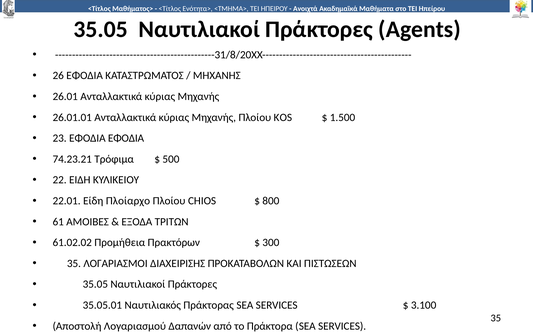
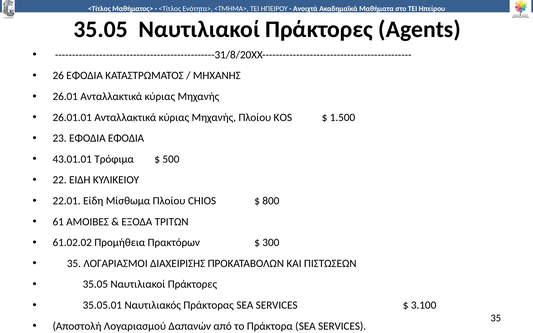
74.23.21: 74.23.21 -> 43.01.01
Πλοίαρχο: Πλοίαρχο -> Μίσθωμα
